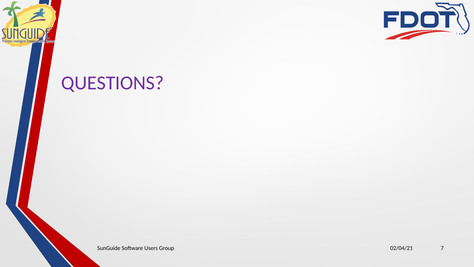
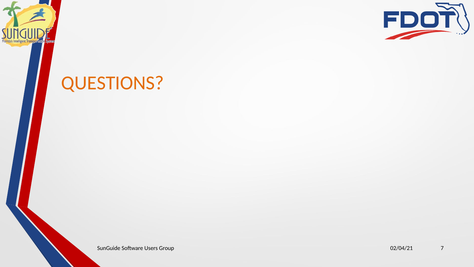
QUESTIONS colour: purple -> orange
